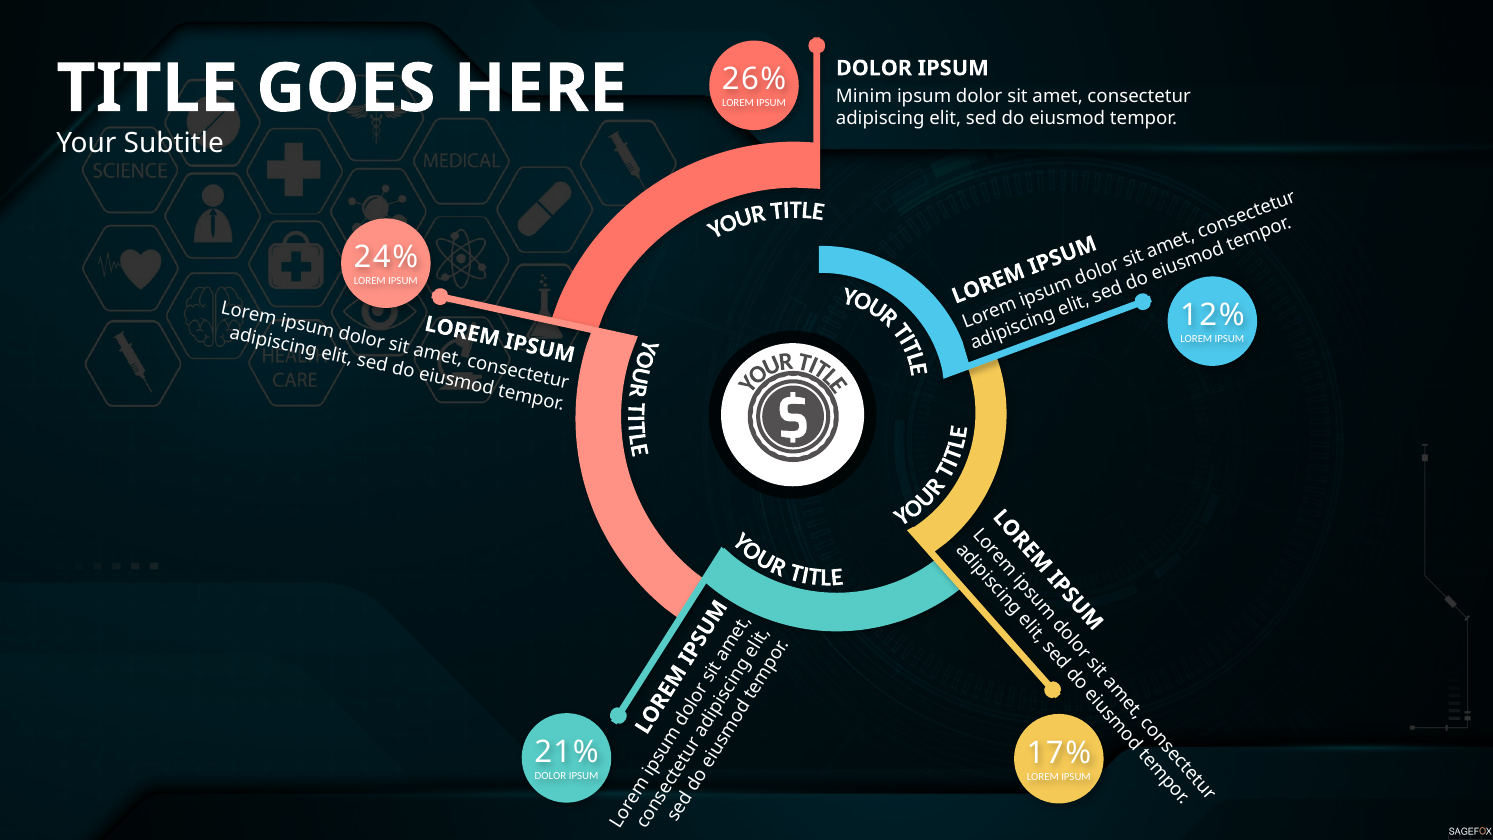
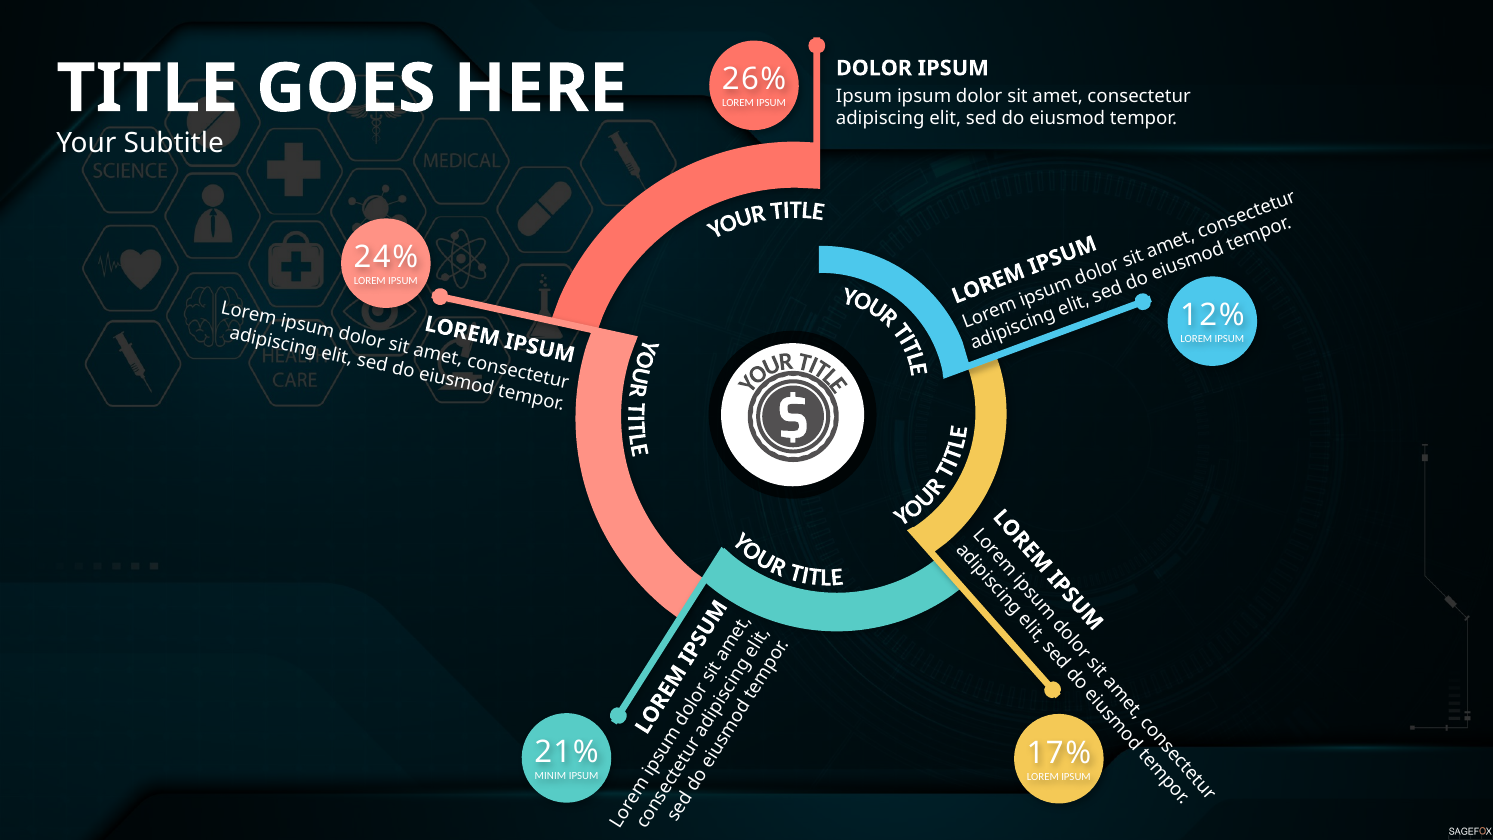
Minim at (864, 96): Minim -> Ipsum
DOLOR at (550, 776): DOLOR -> MINIM
